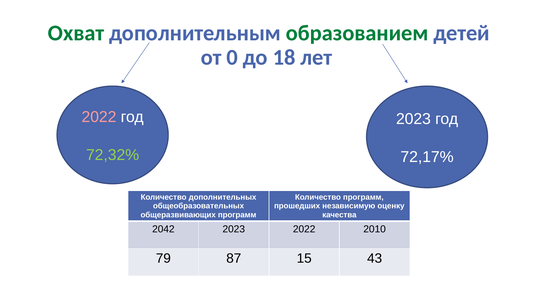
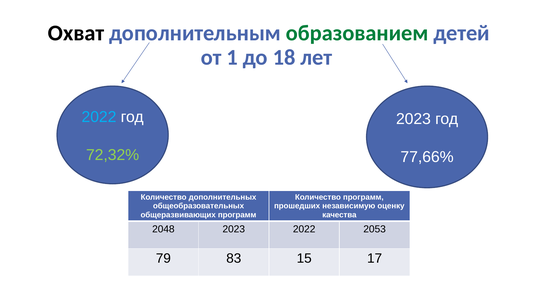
Охват colour: green -> black
0: 0 -> 1
2022 at (99, 117) colour: pink -> light blue
72,17%: 72,17% -> 77,66%
2042: 2042 -> 2048
2010: 2010 -> 2053
87: 87 -> 83
43: 43 -> 17
